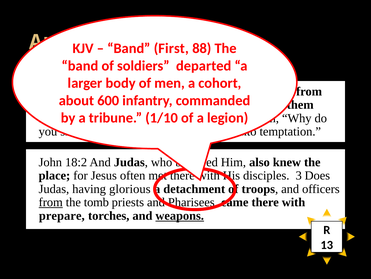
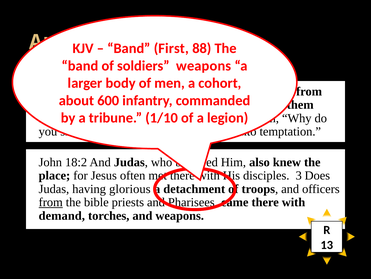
soldiers departed: departed -> weapons
tomb: tomb -> bible
prepare: prepare -> demand
weapons at (180, 215) underline: present -> none
